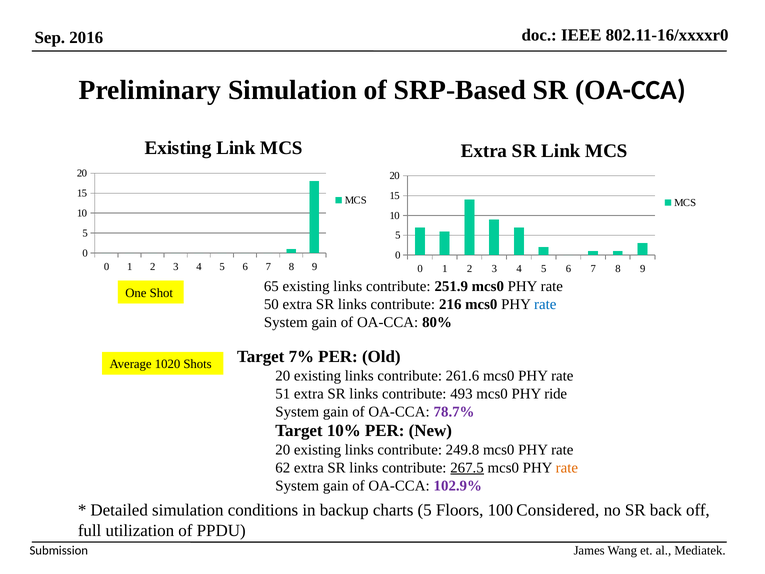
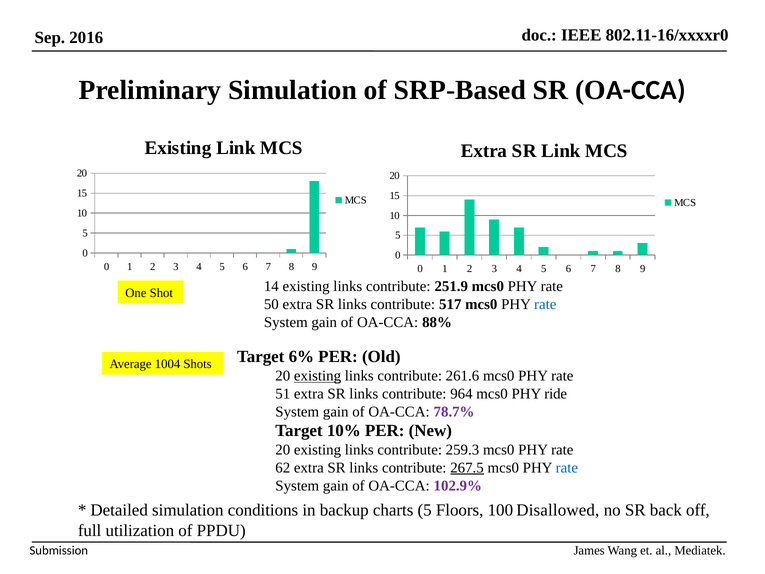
65: 65 -> 14
216: 216 -> 517
80%: 80% -> 88%
1020: 1020 -> 1004
7%: 7% -> 6%
existing at (318, 376) underline: none -> present
493: 493 -> 964
249.8: 249.8 -> 259.3
rate at (567, 468) colour: orange -> blue
Considered: Considered -> Disallowed
